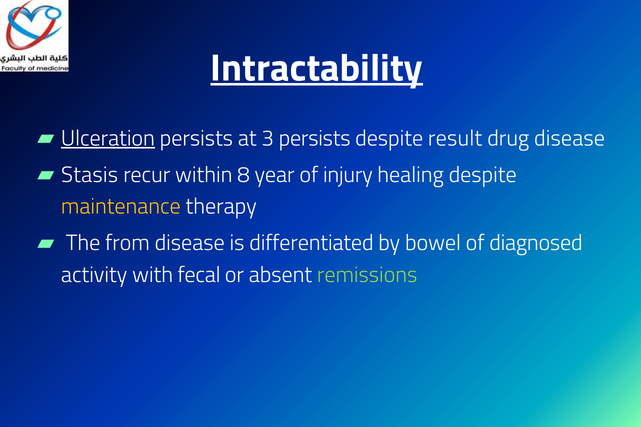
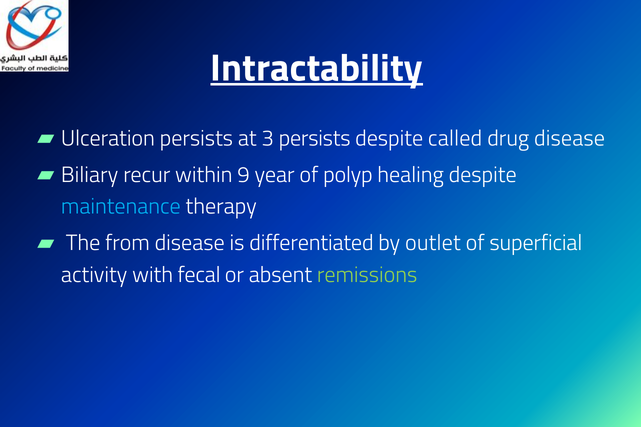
Ulceration underline: present -> none
result: result -> called
Stasis: Stasis -> Biliary
8: 8 -> 9
injury: injury -> polyp
maintenance colour: yellow -> light blue
bowel: bowel -> outlet
diagnosed: diagnosed -> superficial
